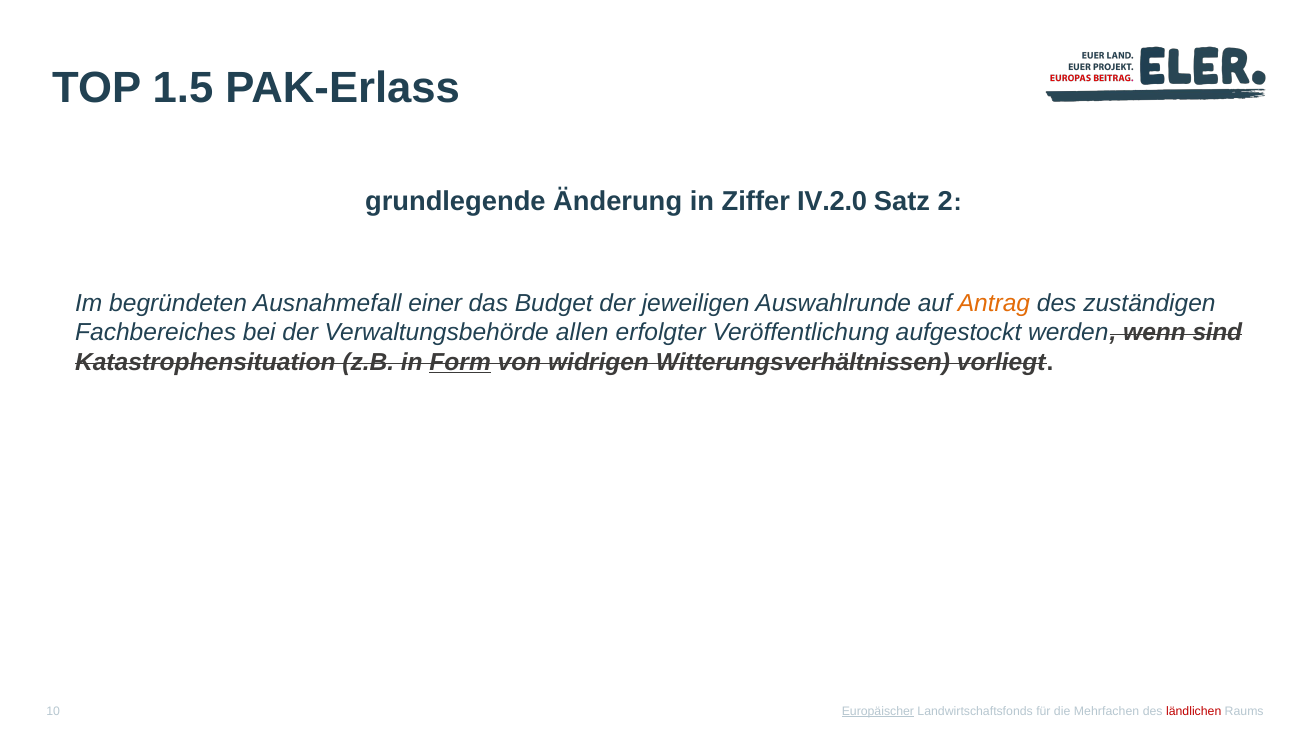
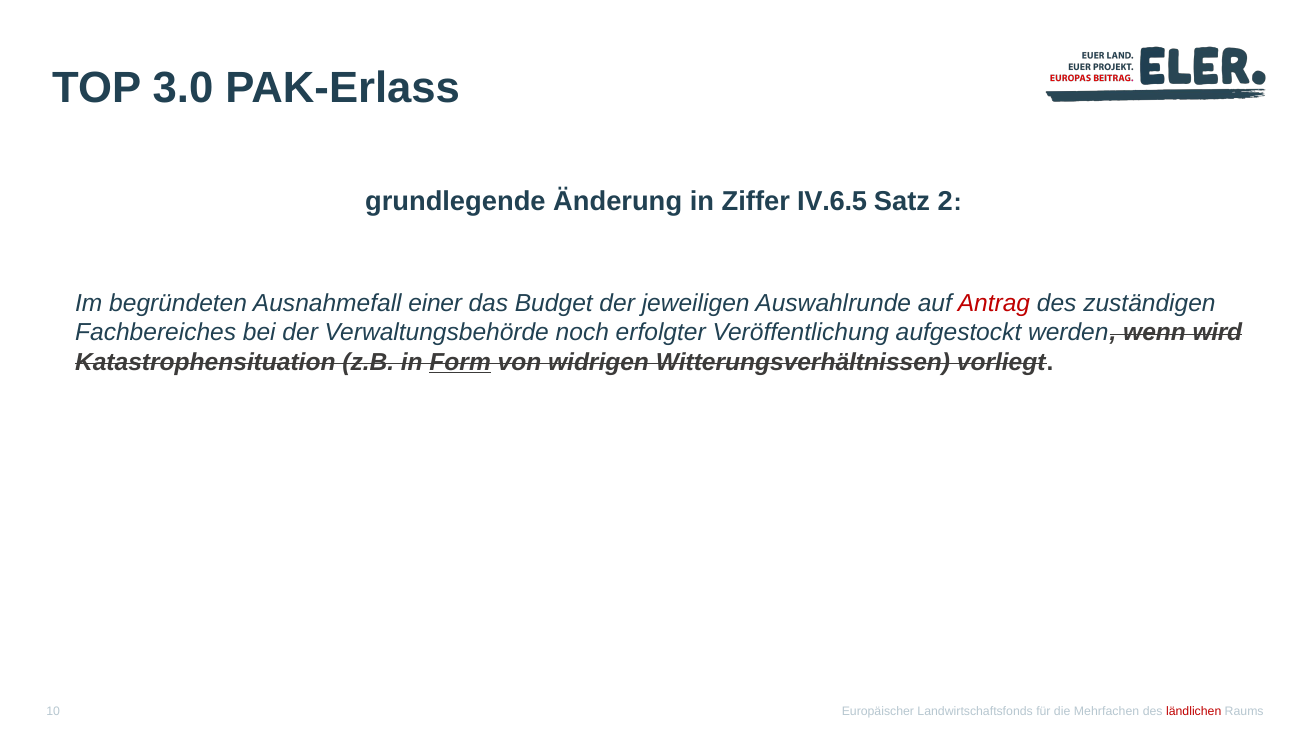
1.5: 1.5 -> 3.0
IV.2.0: IV.2.0 -> IV.6.5
Antrag colour: orange -> red
allen: allen -> noch
sind: sind -> wird
Europäischer underline: present -> none
